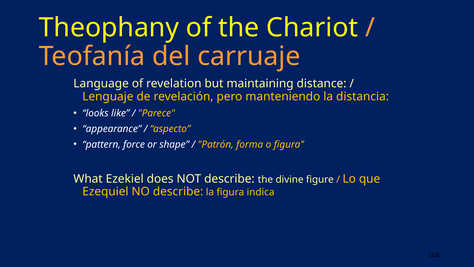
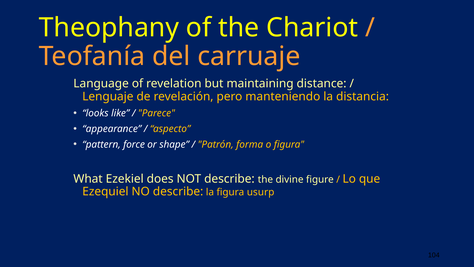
indica: indica -> usurp
